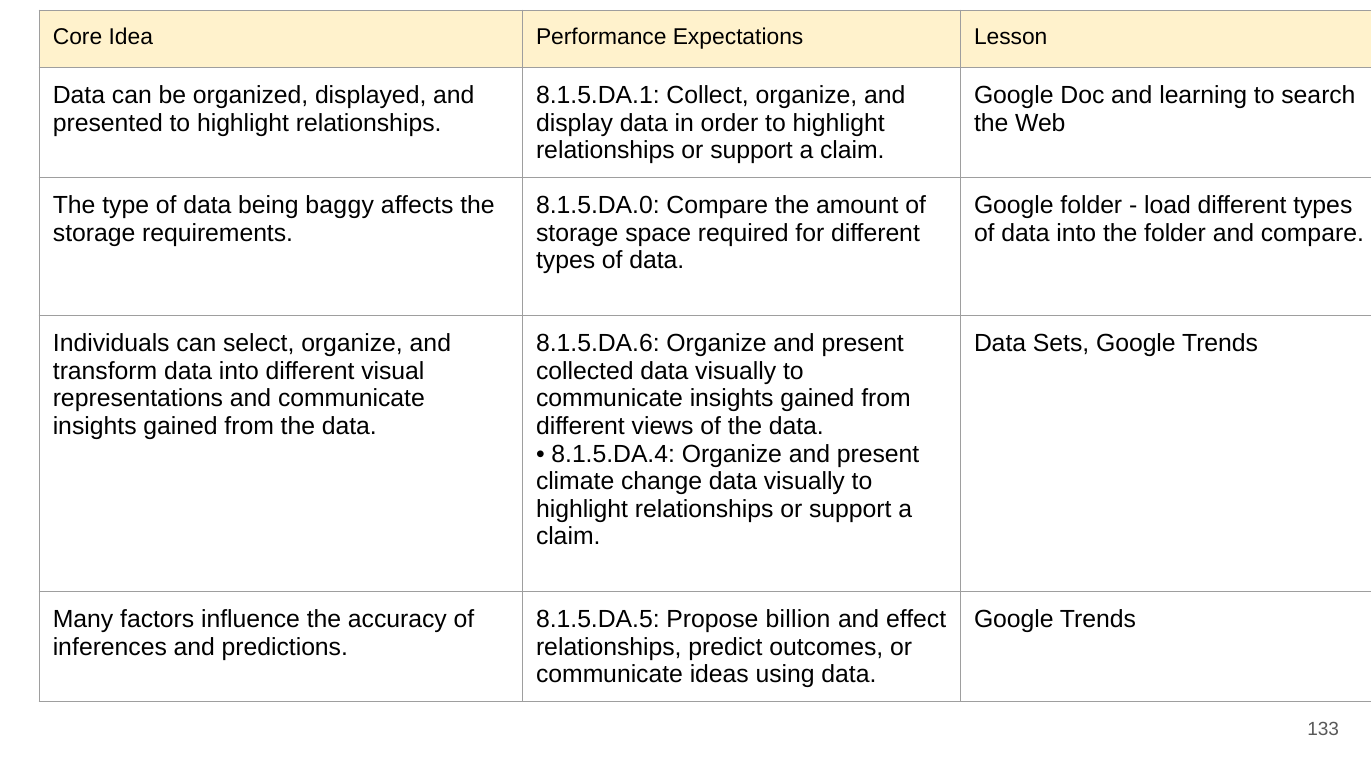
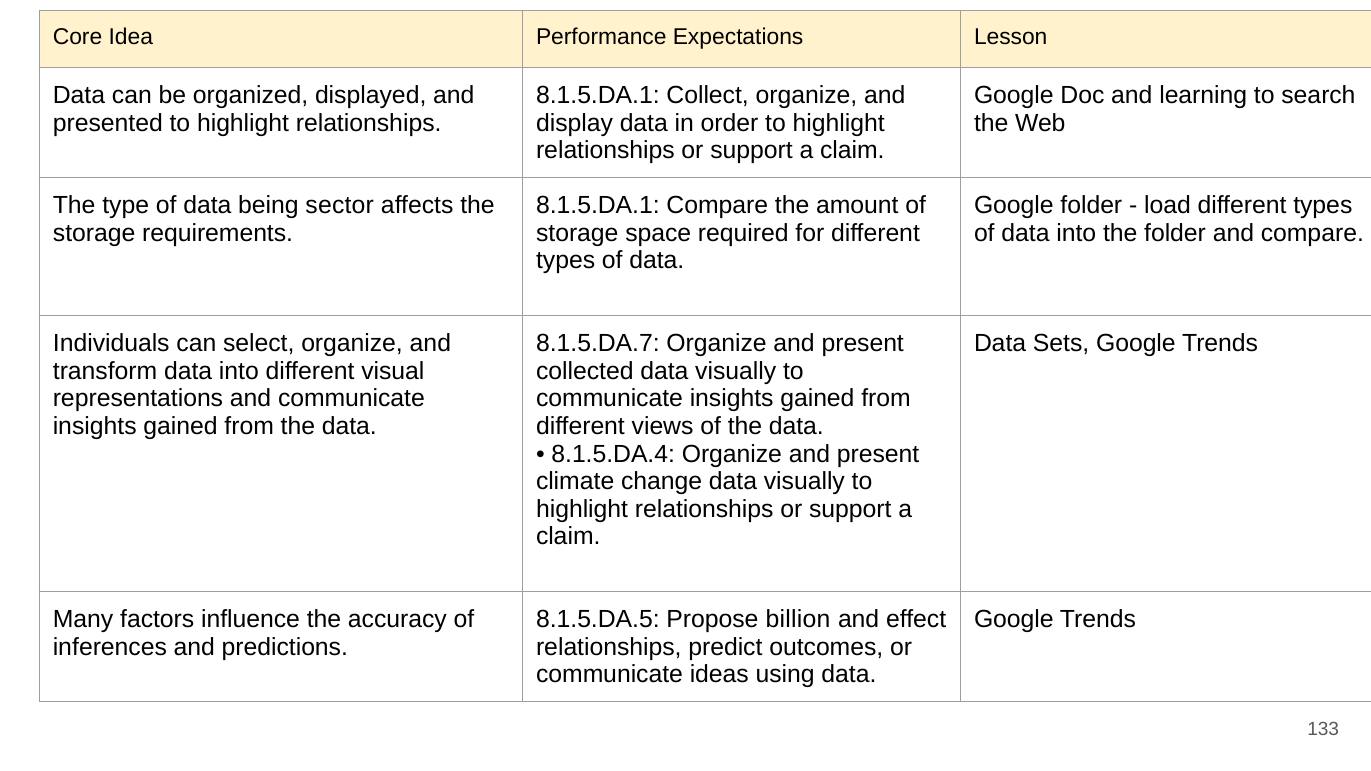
baggy: baggy -> sector
8.1.5.DA.0 at (598, 206): 8.1.5.DA.0 -> 8.1.5.DA.1
8.1.5.DA.6: 8.1.5.DA.6 -> 8.1.5.DA.7
